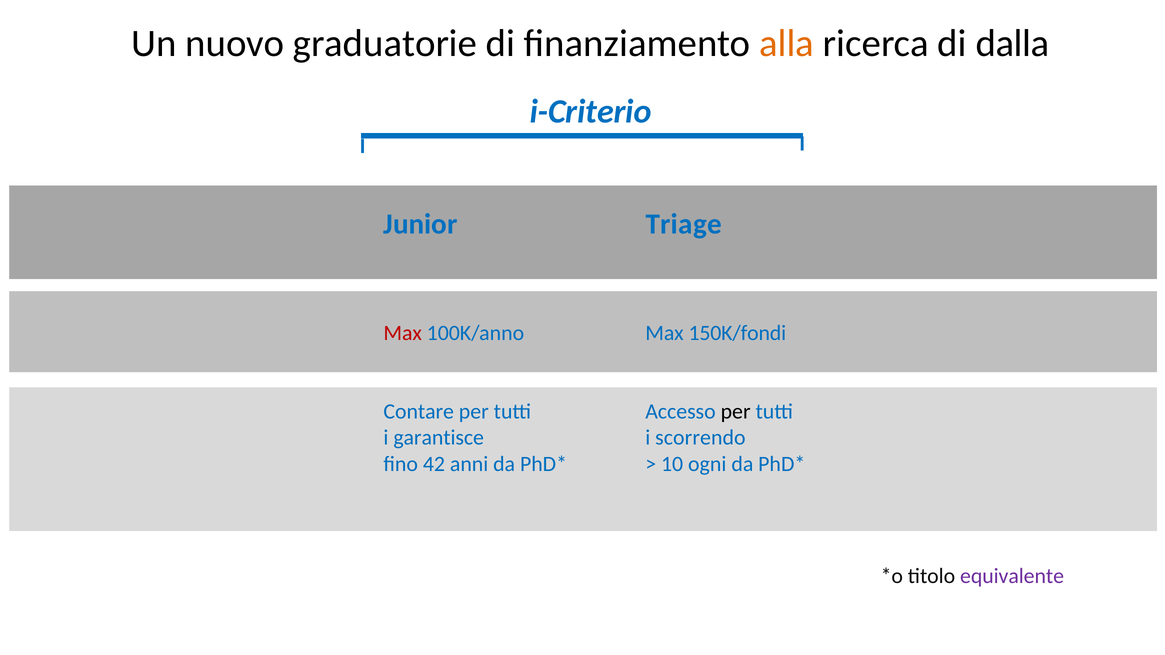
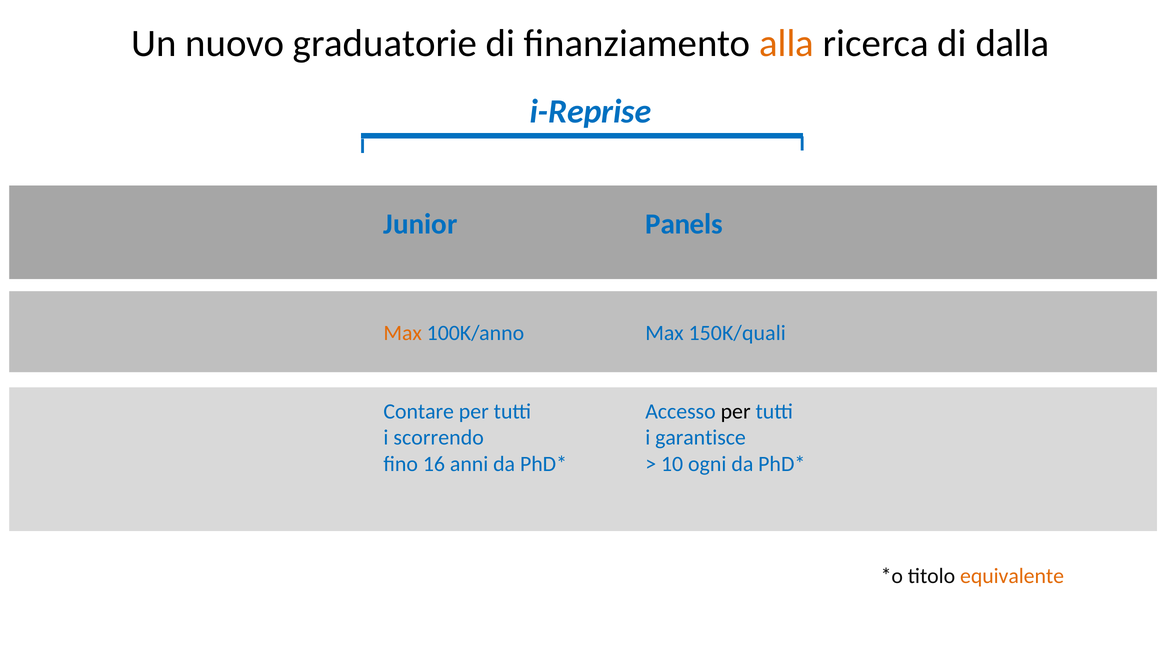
i-Criterio: i-Criterio -> i-Reprise
Triage: Triage -> Panels
Max at (403, 333) colour: red -> orange
150K/fondi: 150K/fondi -> 150K/quali
garantisce: garantisce -> scorrendo
scorrendo: scorrendo -> garantisce
42: 42 -> 16
equivalente colour: purple -> orange
